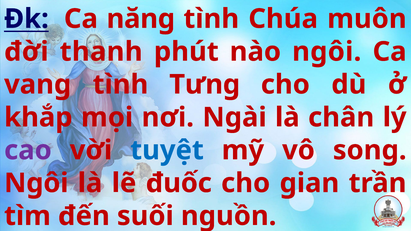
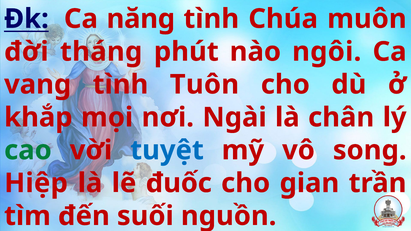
thanh: thanh -> tháng
Tưng: Tưng -> Tuôn
cao colour: purple -> green
Ngôi at (36, 183): Ngôi -> Hiệp
